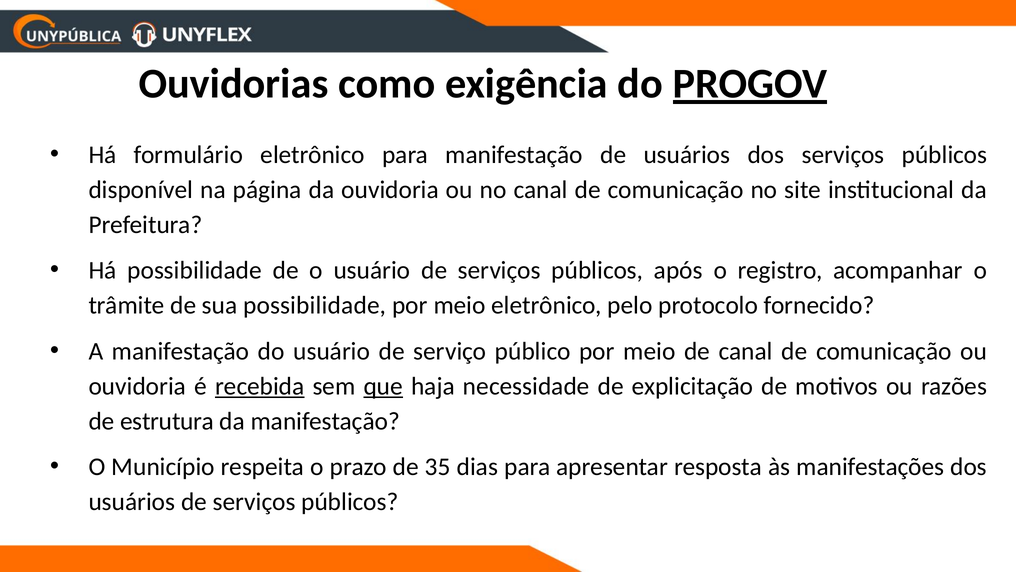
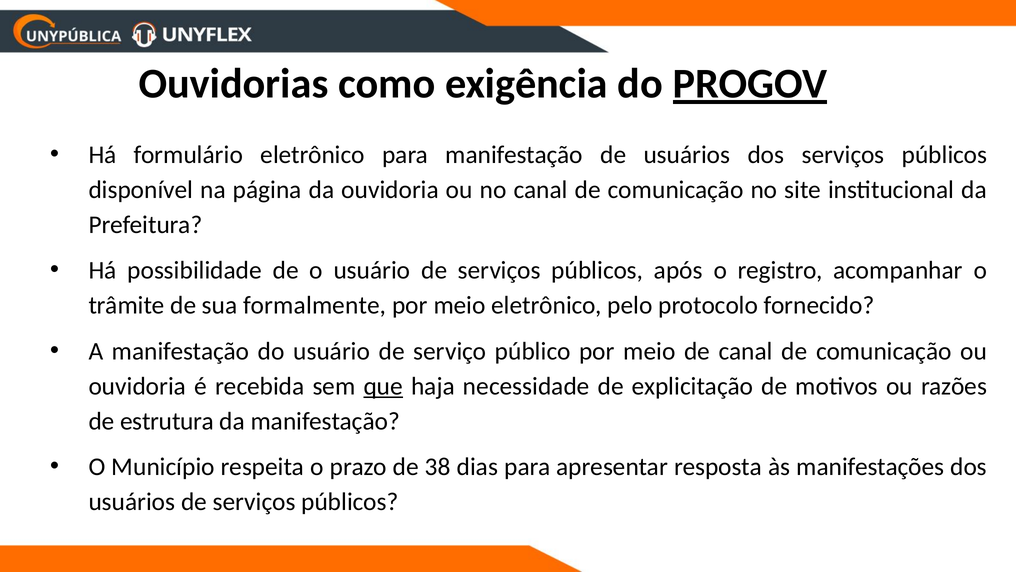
sua possibilidade: possibilidade -> formalmente
recebida underline: present -> none
35: 35 -> 38
